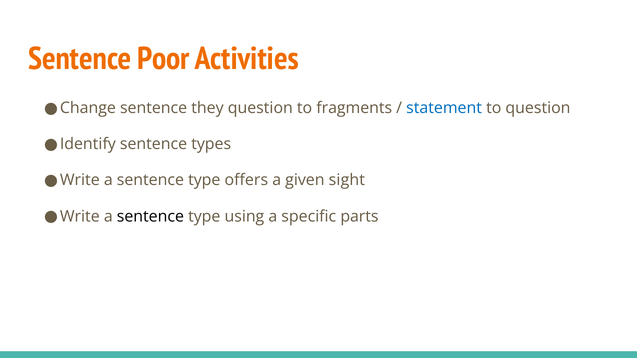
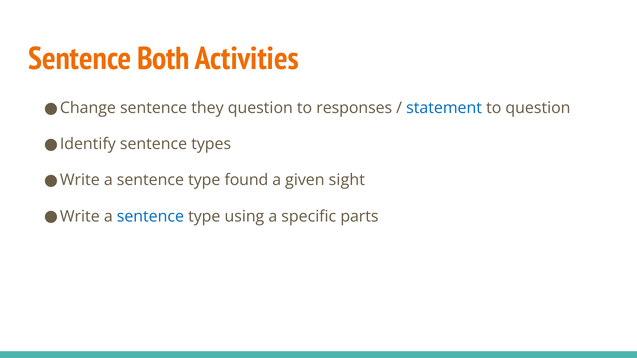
Poor: Poor -> Both
fragments: fragments -> responses
offers: offers -> found
sentence at (150, 216) colour: black -> blue
